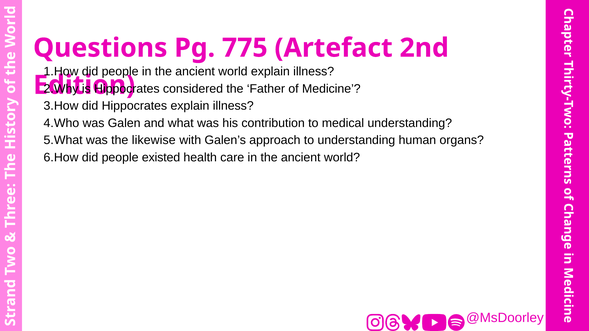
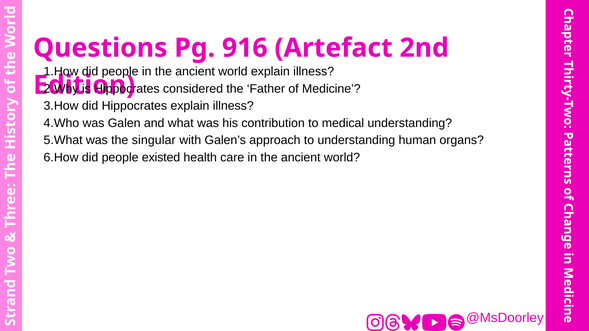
775: 775 -> 916
likewise: likewise -> singular
